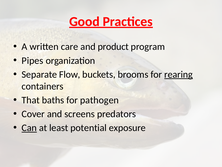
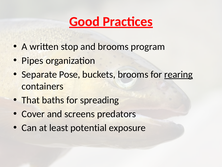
care: care -> stop
and product: product -> brooms
Flow: Flow -> Pose
pathogen: pathogen -> spreading
Can underline: present -> none
